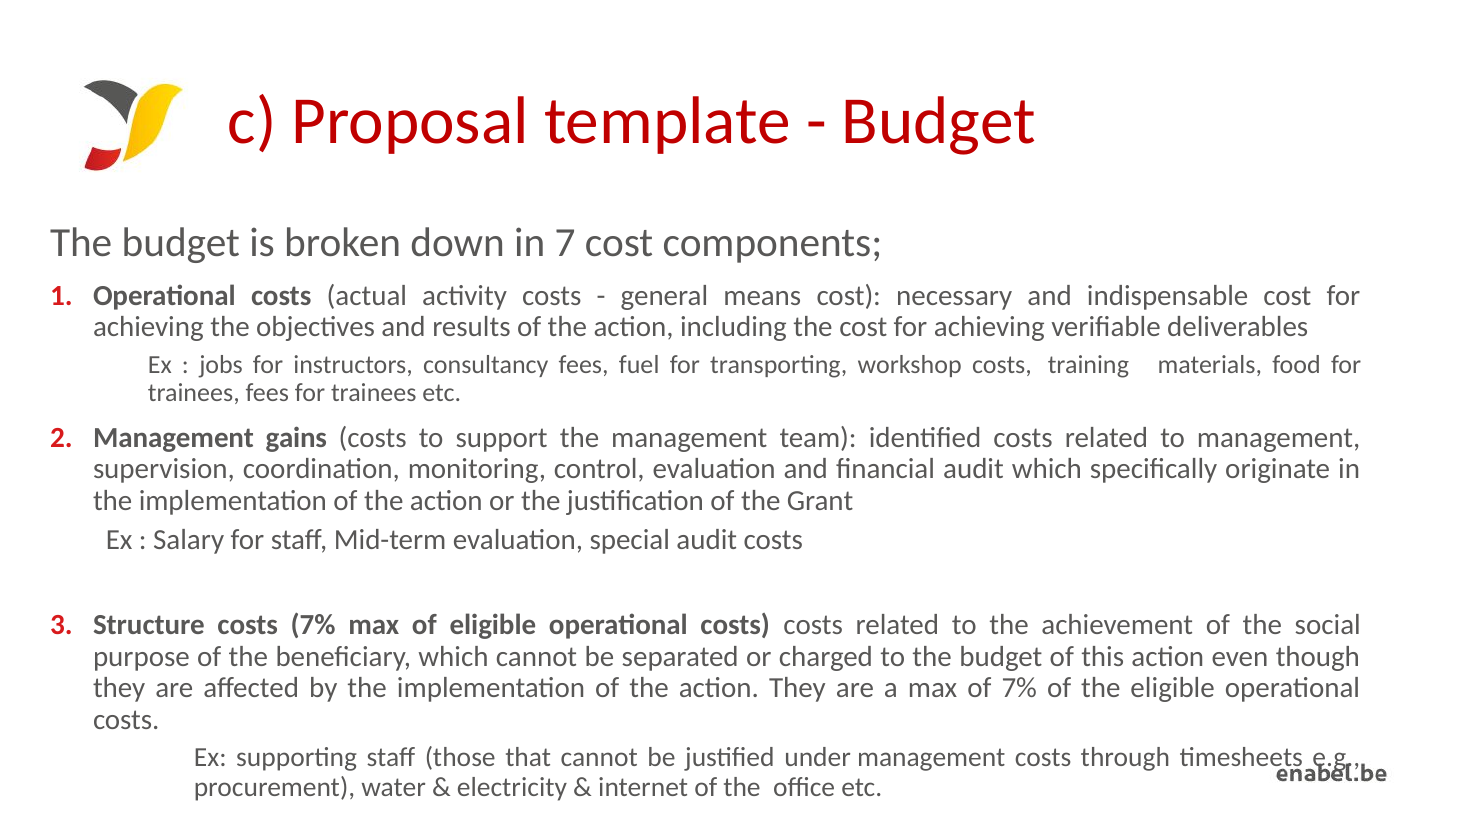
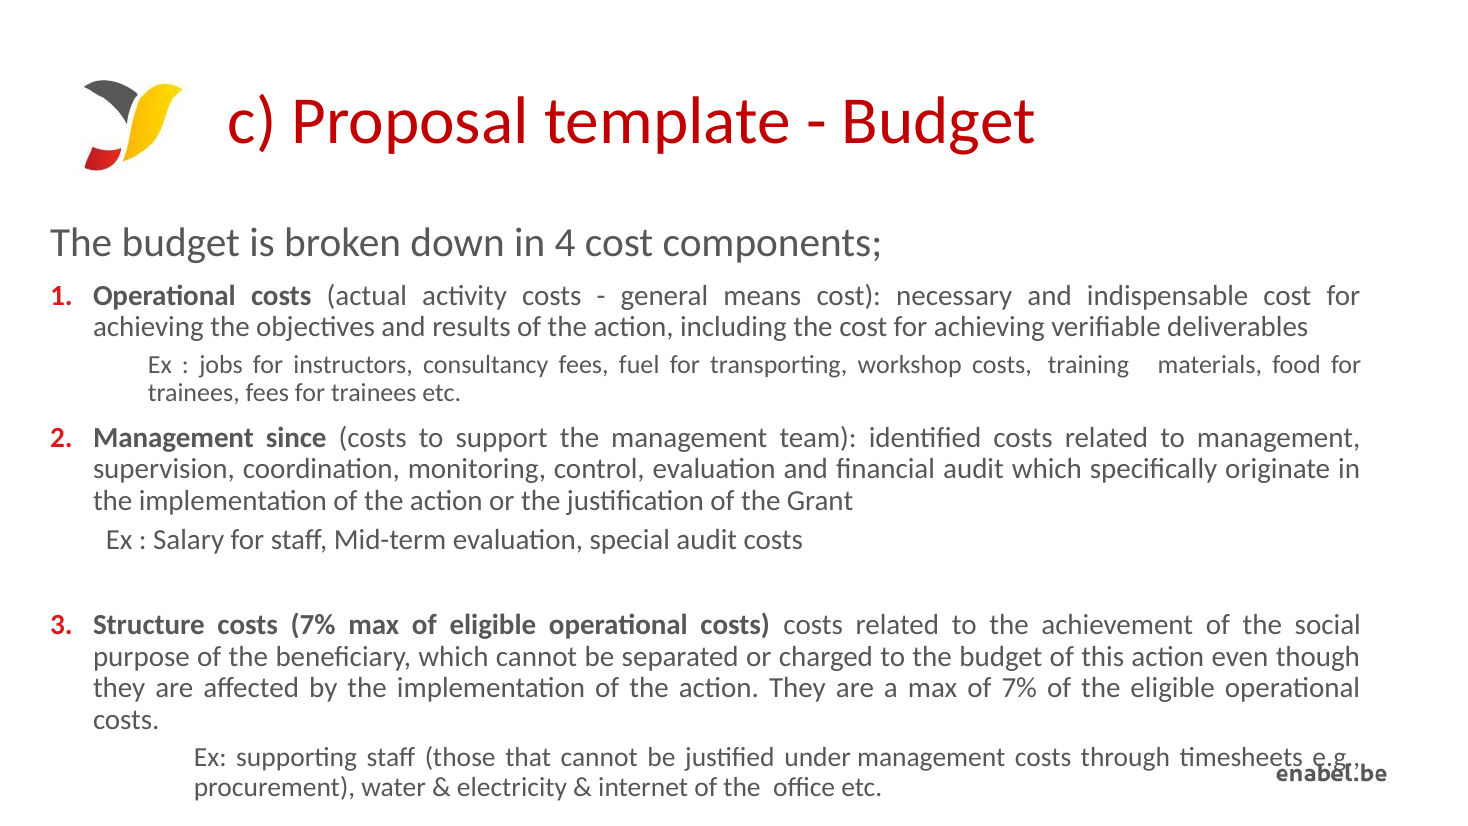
7: 7 -> 4
gains: gains -> since
